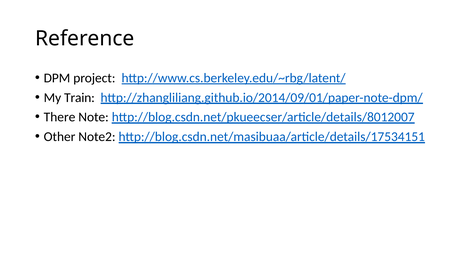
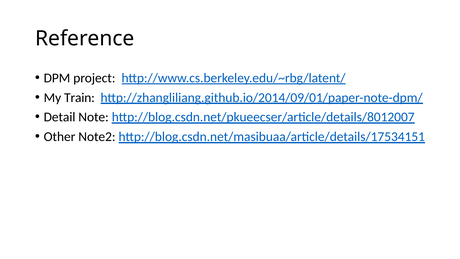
There: There -> Detail
